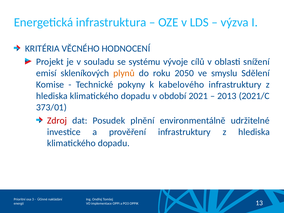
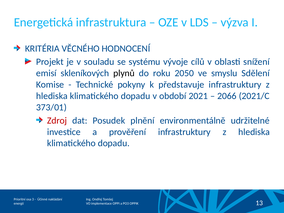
plynů colour: orange -> black
kabelového: kabelového -> představuje
2013: 2013 -> 2066
